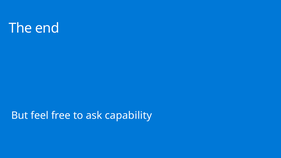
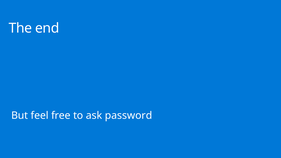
capability: capability -> password
